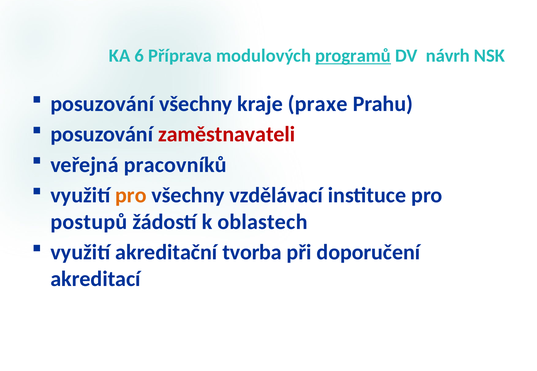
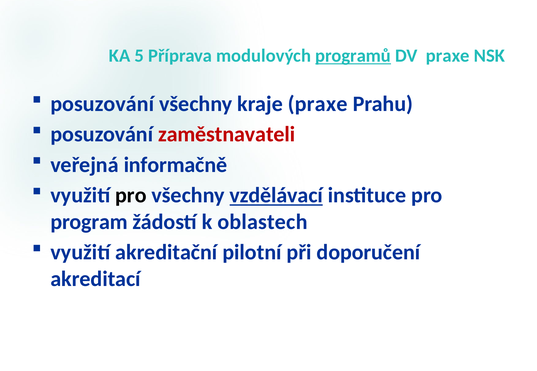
6: 6 -> 5
DV návrh: návrh -> praxe
pracovníků: pracovníků -> informačně
pro at (131, 196) colour: orange -> black
vzdělávací underline: none -> present
postupů: postupů -> program
tvorba: tvorba -> pilotní
